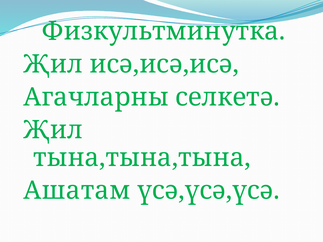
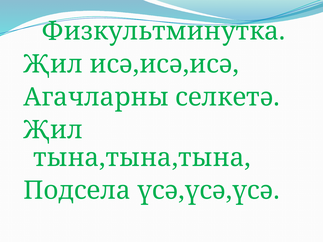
Ашатам: Ашатам -> Подсела
